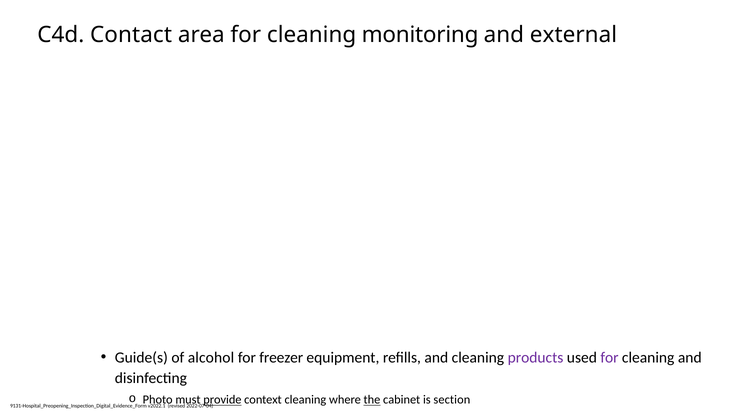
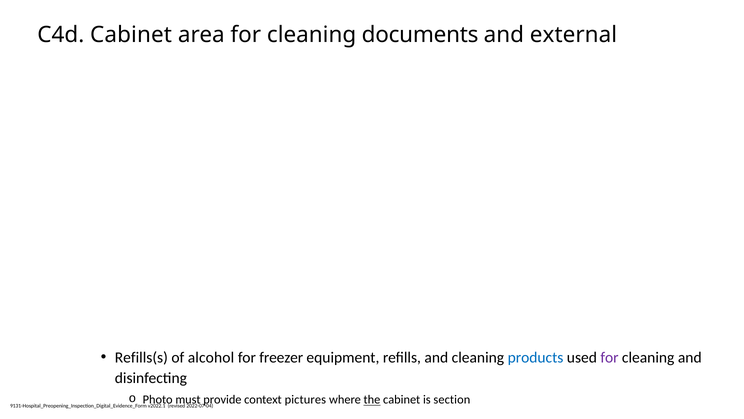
C4d Contact: Contact -> Cabinet
monitoring: monitoring -> documents
Guide(s: Guide(s -> Refills(s
products colour: purple -> blue
provide underline: present -> none
context cleaning: cleaning -> pictures
